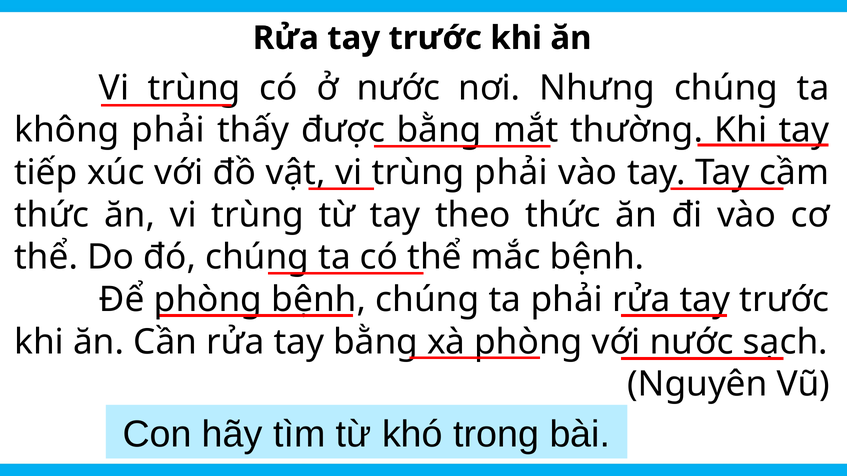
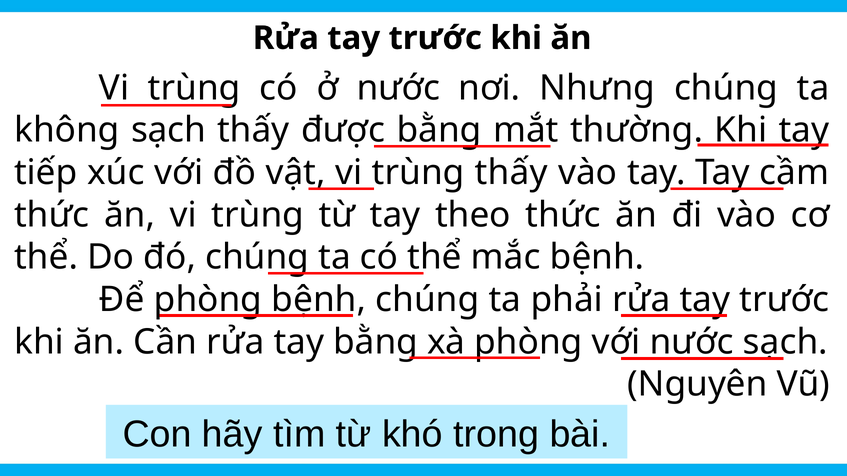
không phải: phải -> sạch
trùng phải: phải -> thấy
